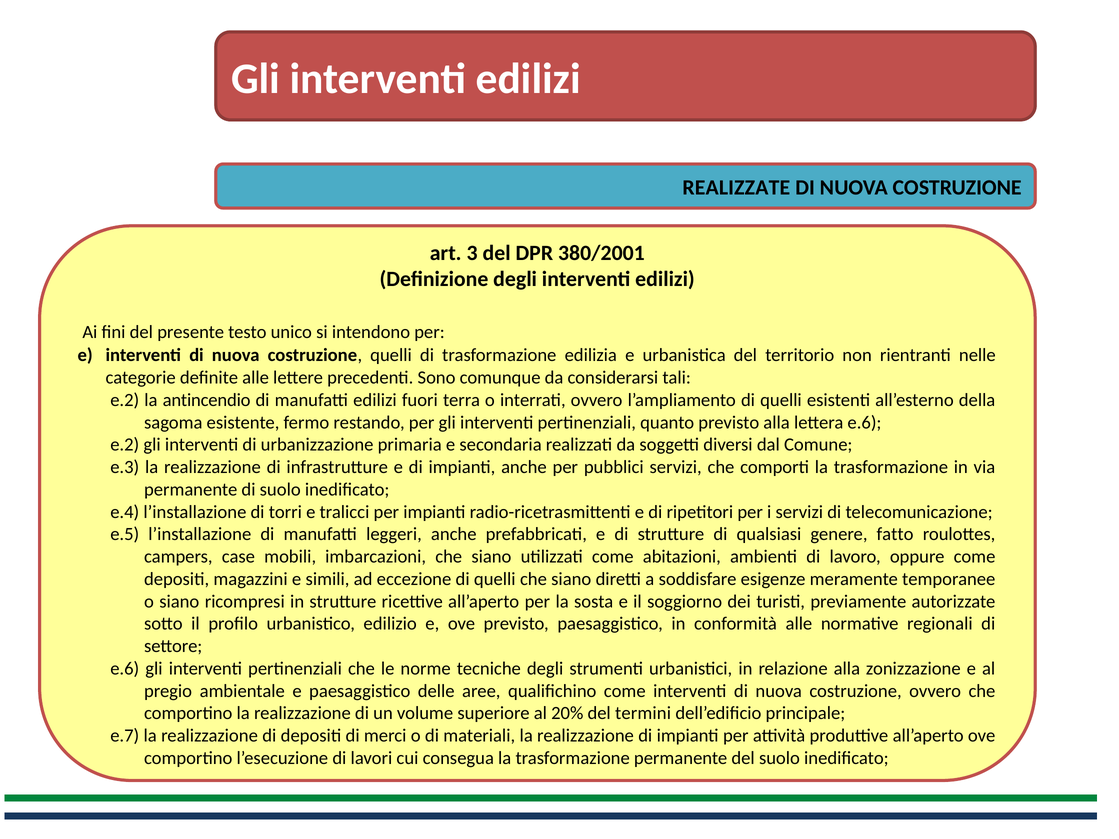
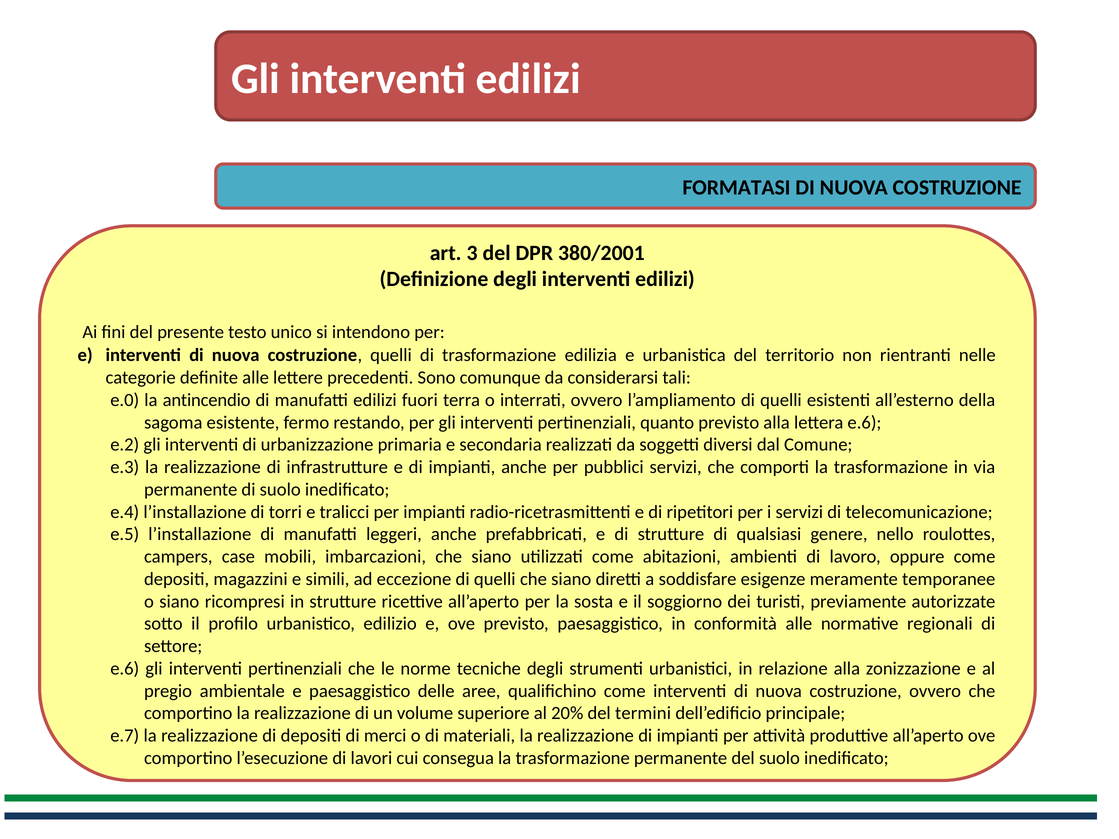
REALIZZATE: REALIZZATE -> FORMATASI
e.2 at (125, 400): e.2 -> e.0
fatto: fatto -> nello
